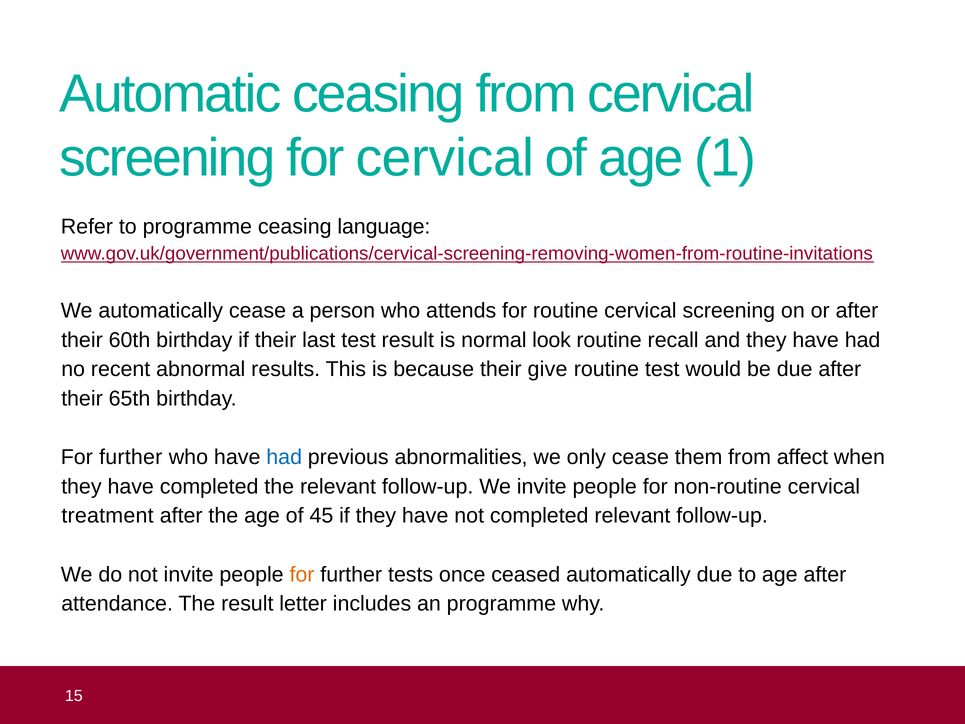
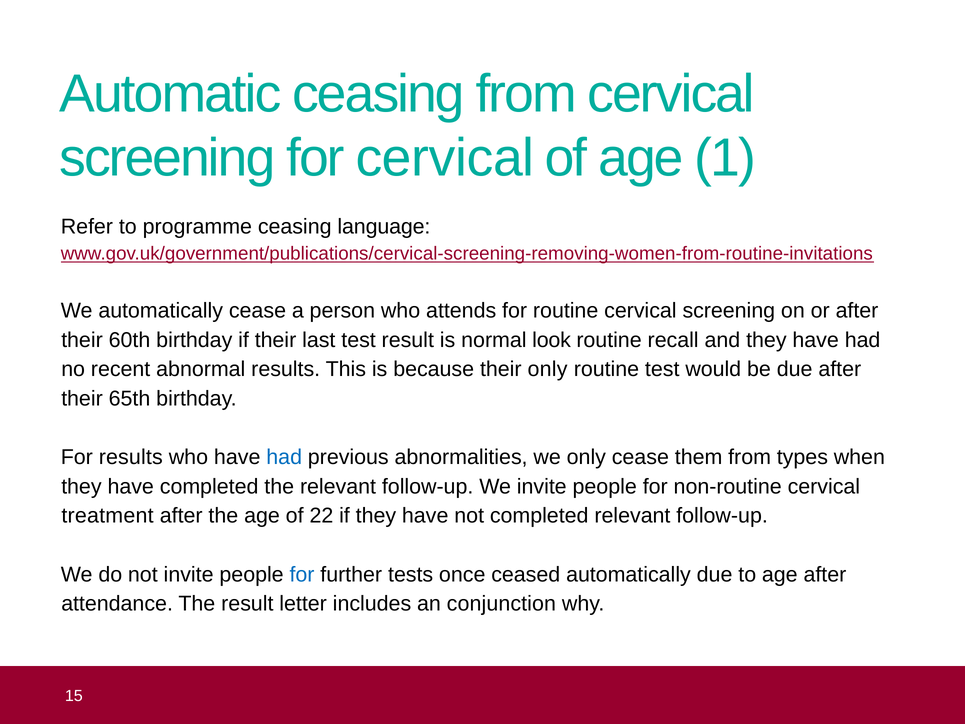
their give: give -> only
further at (131, 457): further -> results
affect: affect -> types
45: 45 -> 22
for at (302, 574) colour: orange -> blue
an programme: programme -> conjunction
